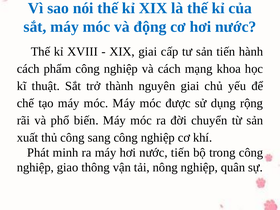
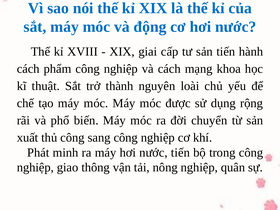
nguyên giai: giai -> loài
